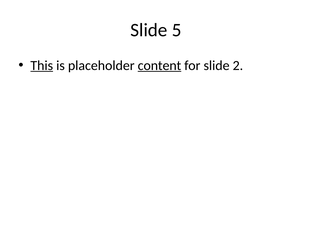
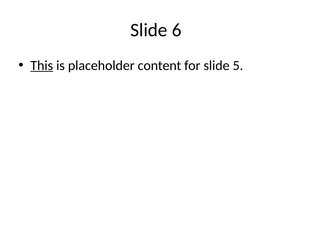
5: 5 -> 6
content underline: present -> none
2: 2 -> 5
